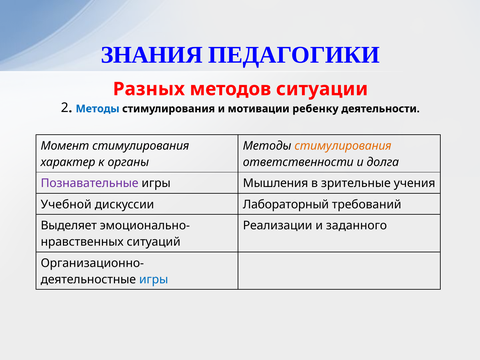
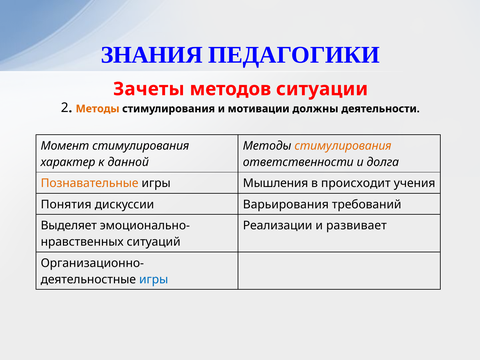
Разных: Разных -> Зачеты
Методы at (98, 109) colour: blue -> orange
ребенку: ребенку -> должны
органы: органы -> данной
Познавательные colour: purple -> orange
зрительные: зрительные -> происходит
Учебной: Учебной -> Понятия
Лабораторный: Лабораторный -> Варьирования
заданного: заданного -> развивает
